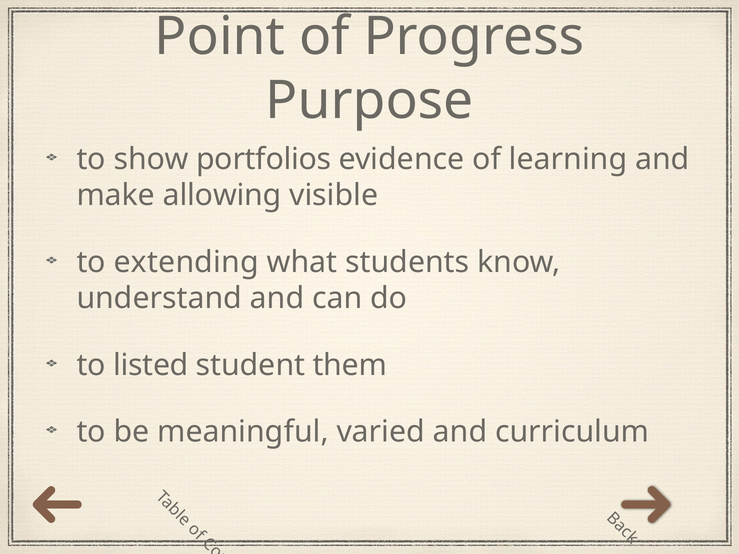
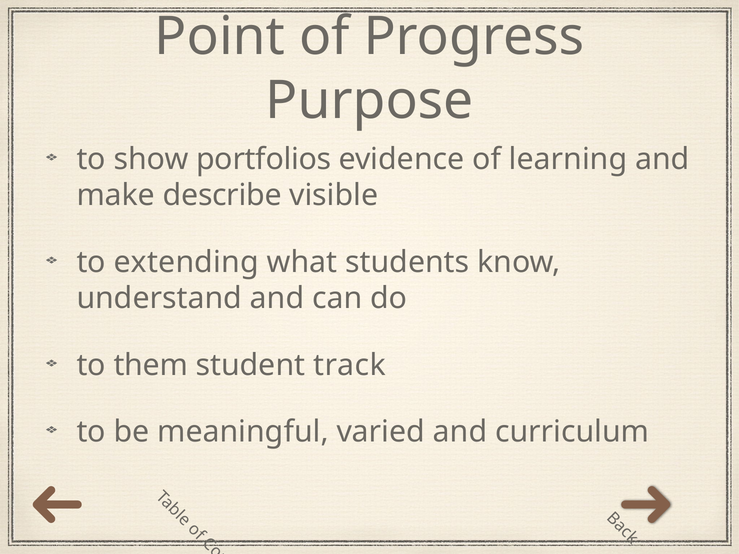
allowing: allowing -> describe
listed: listed -> them
them: them -> track
